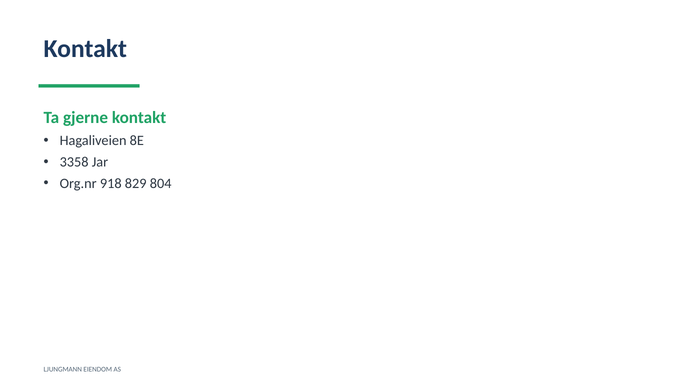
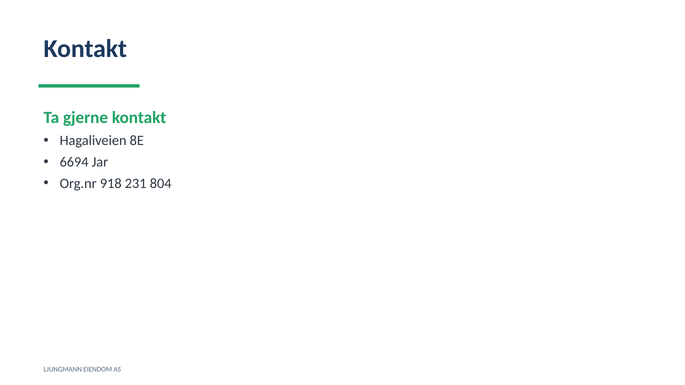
3358: 3358 -> 6694
829: 829 -> 231
